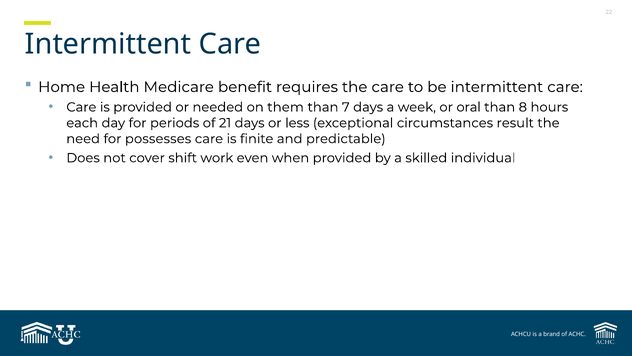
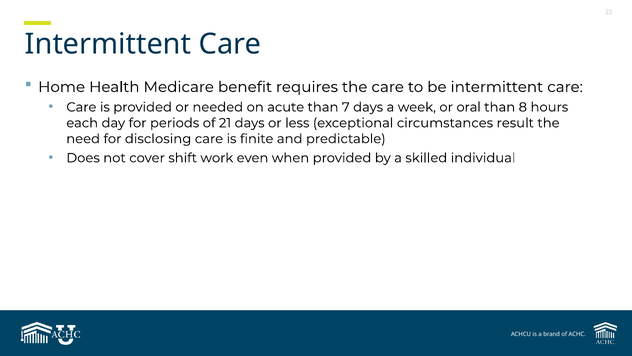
them: them -> acute
possesses: possesses -> disclosing
